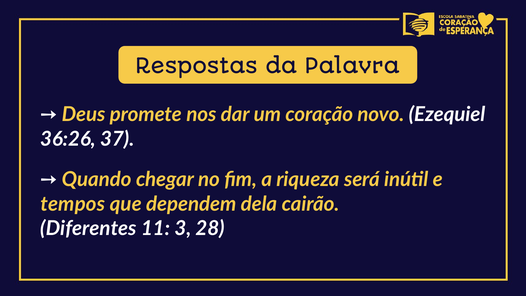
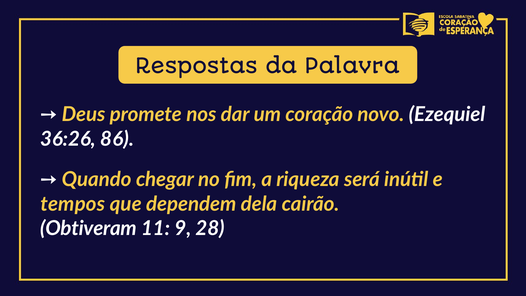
37: 37 -> 86
Diferentes: Diferentes -> Obtiveram
3: 3 -> 9
